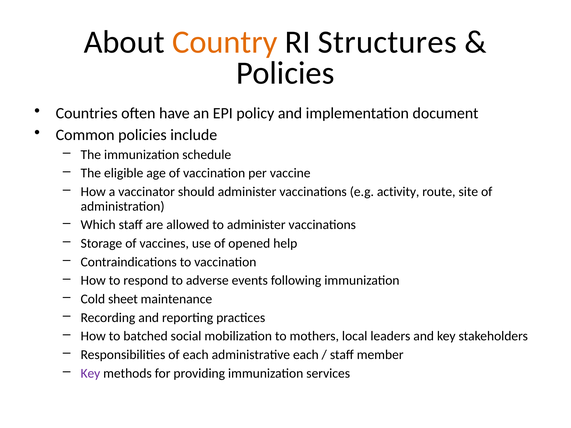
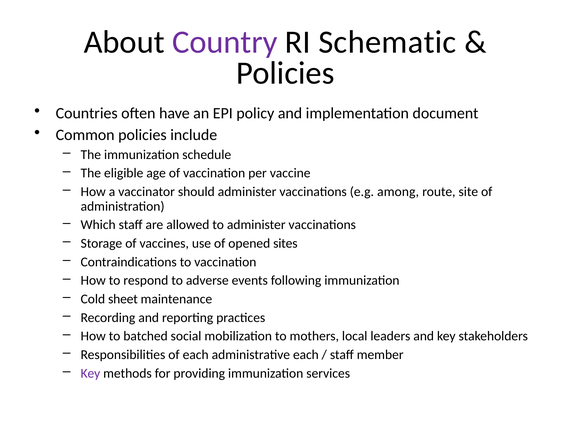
Country colour: orange -> purple
Structures: Structures -> Schematic
activity: activity -> among
help: help -> sites
